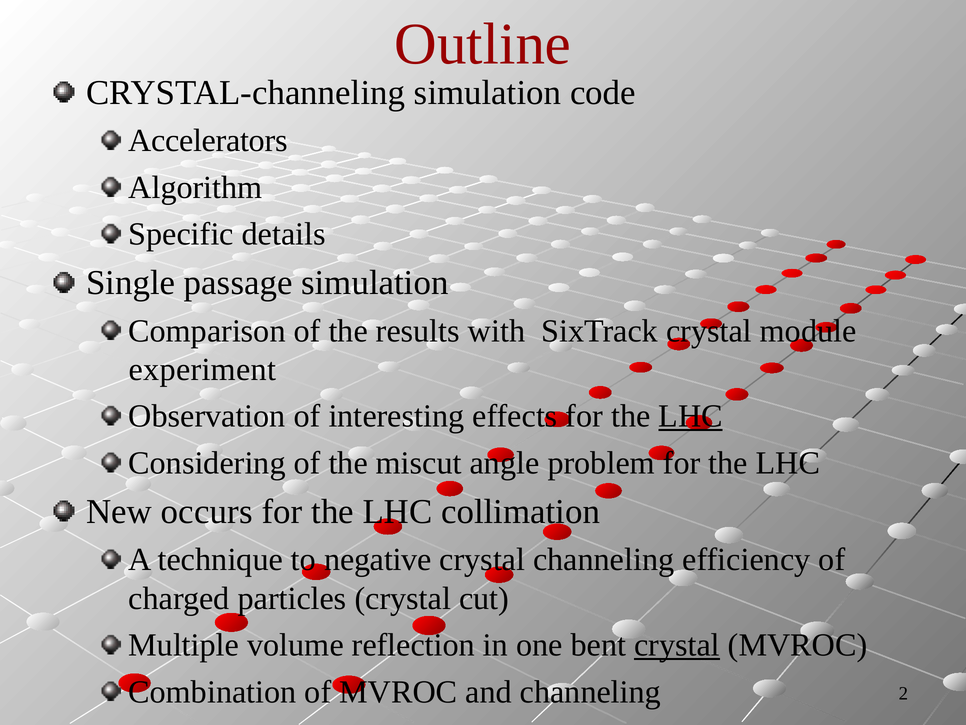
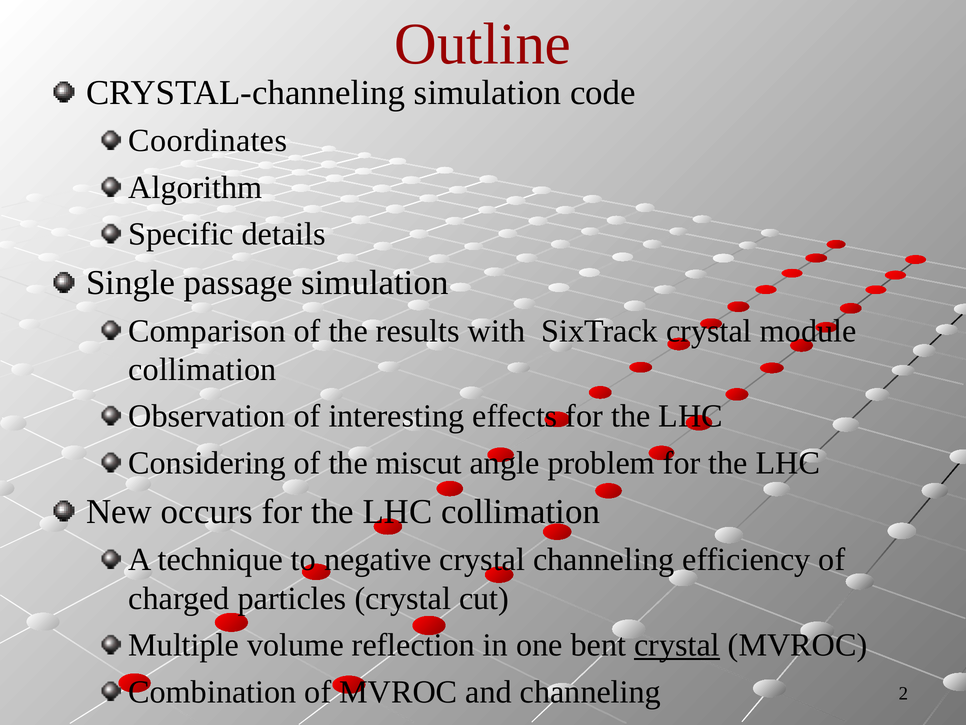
Accelerators: Accelerators -> Coordinates
experiment at (202, 369): experiment -> collimation
LHC at (691, 416) underline: present -> none
